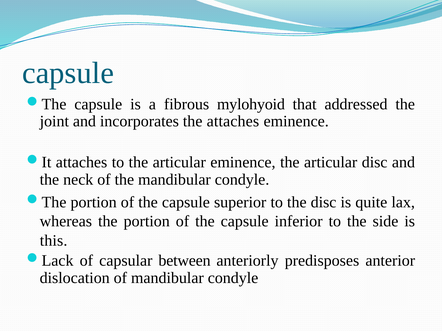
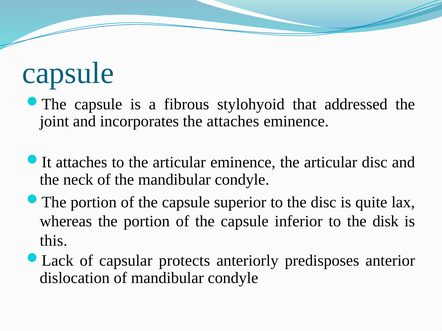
mylohyoid: mylohyoid -> stylohyoid
side: side -> disk
between: between -> protects
